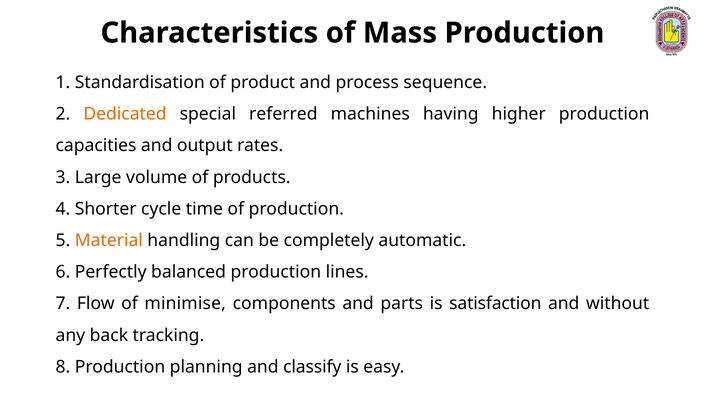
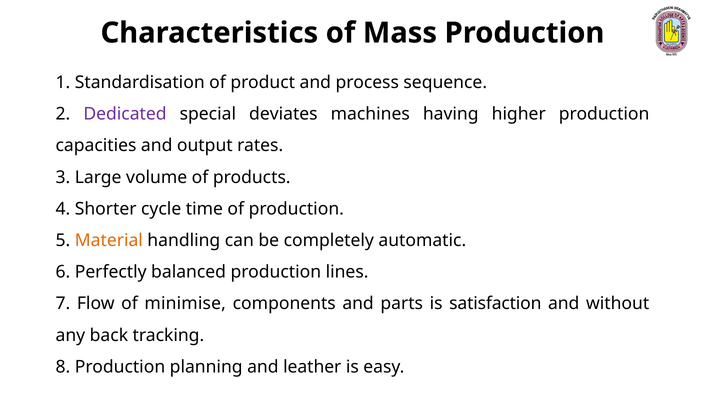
Dedicated colour: orange -> purple
referred: referred -> deviates
classify: classify -> leather
